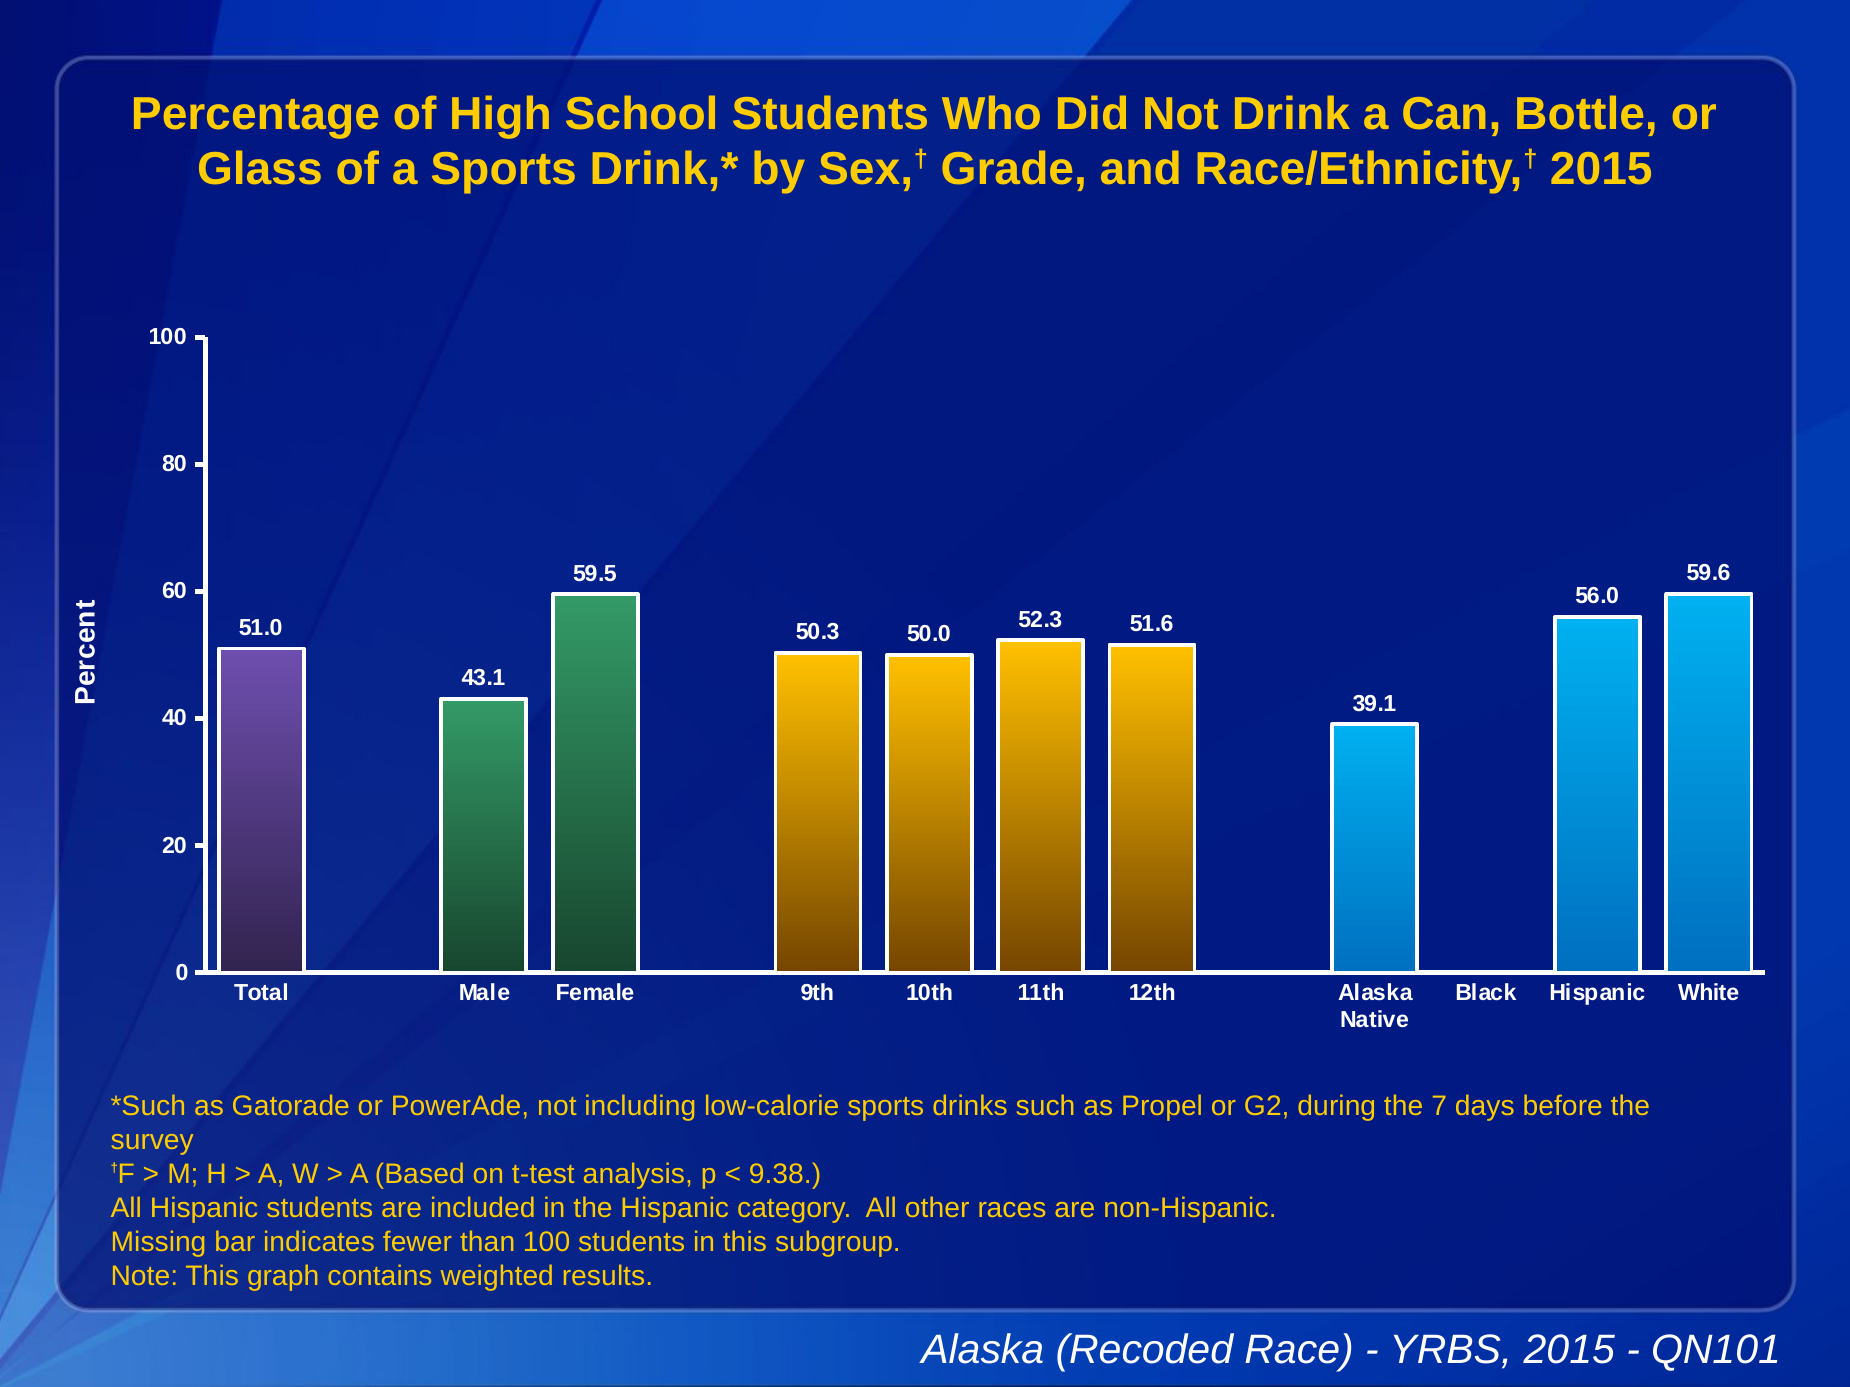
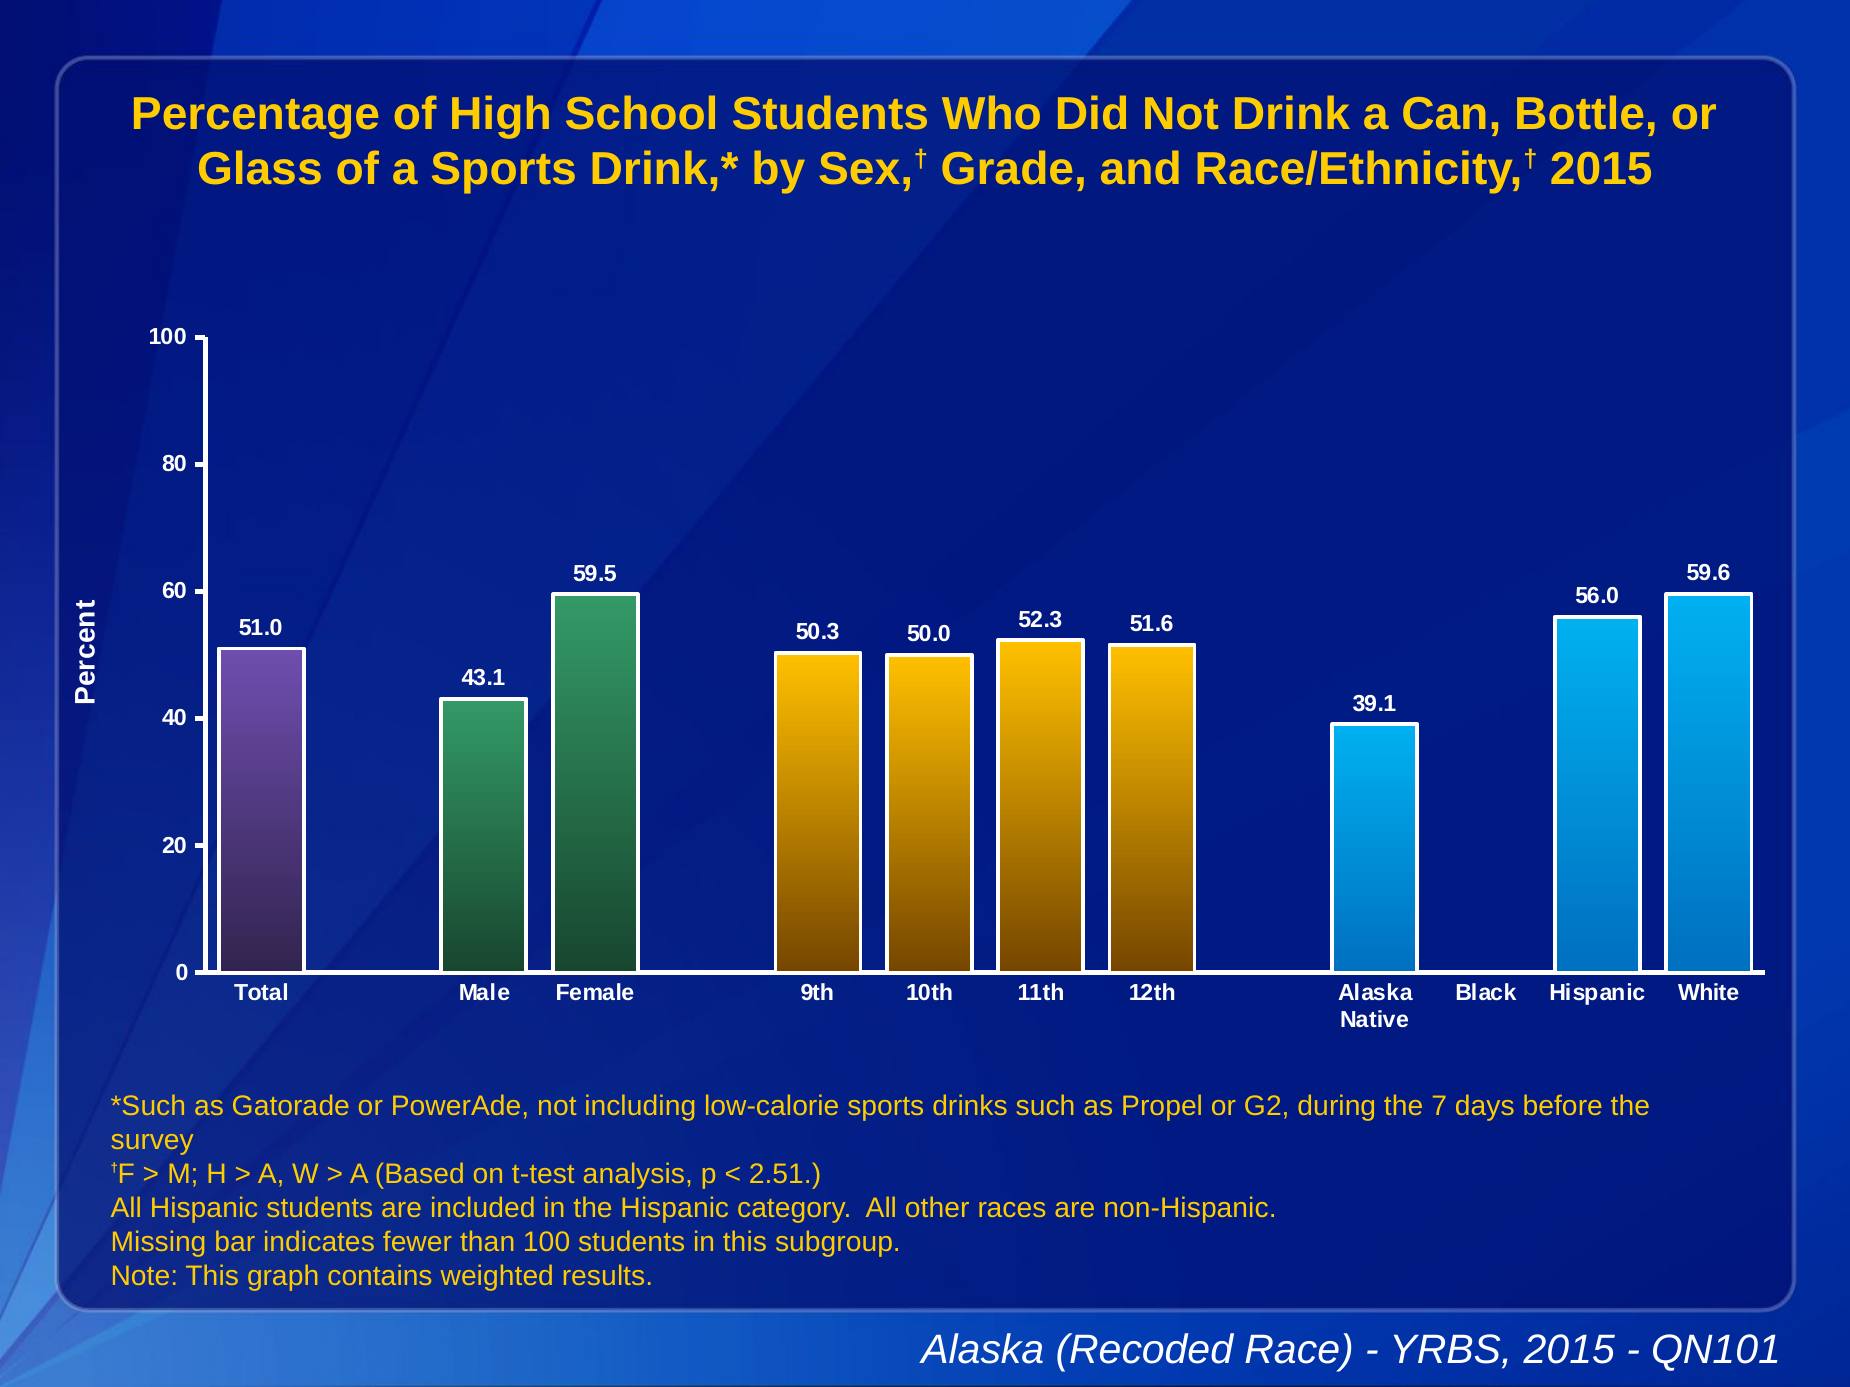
9.38: 9.38 -> 2.51
